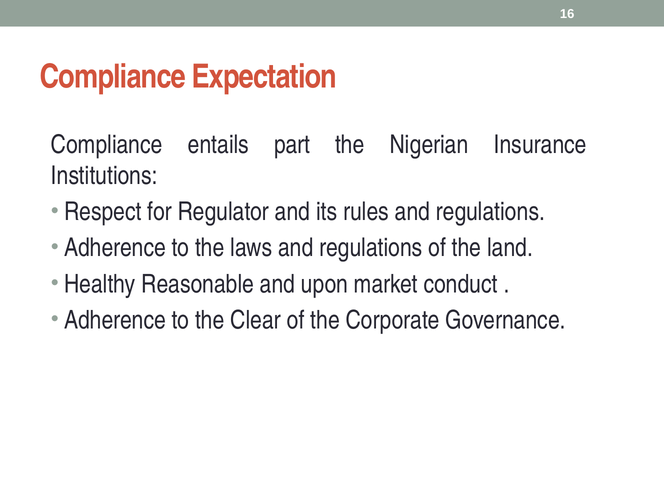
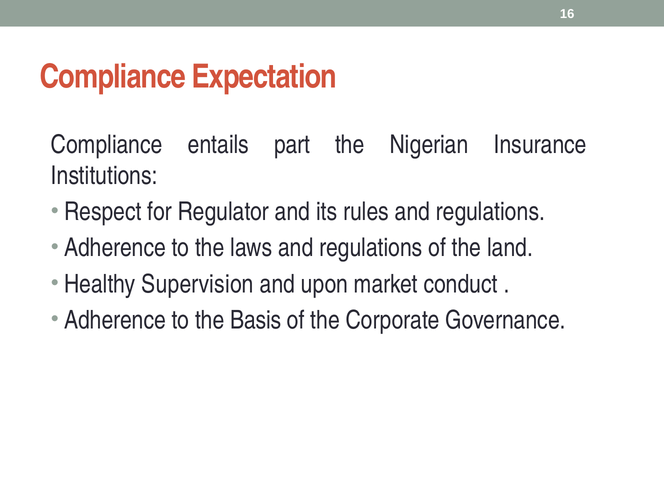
Reasonable: Reasonable -> Supervision
Clear: Clear -> Basis
